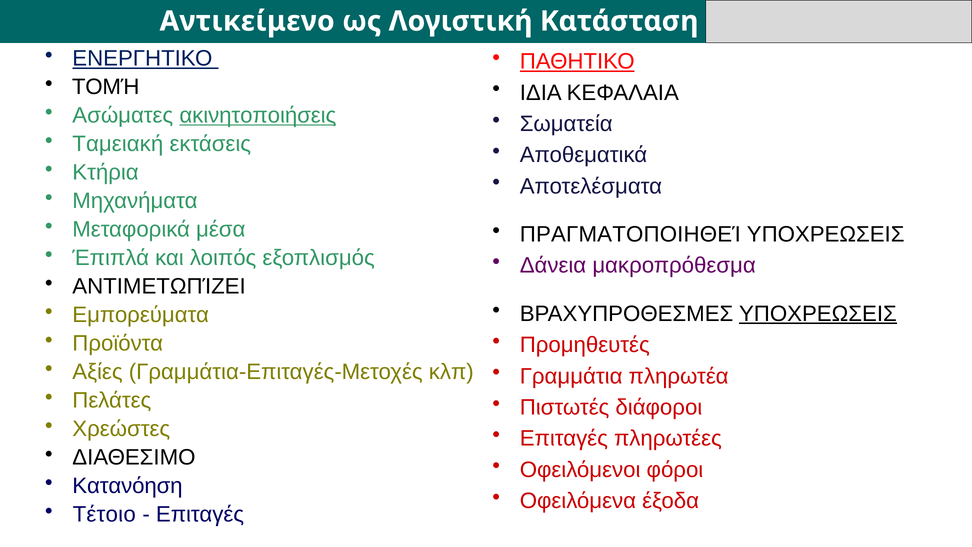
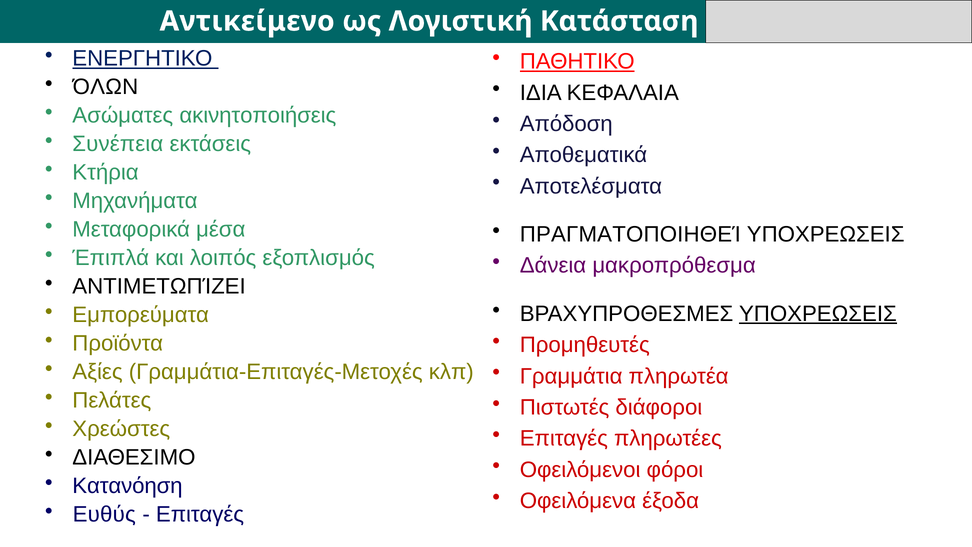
ΤΟΜΉ: ΤΟΜΉ -> ΌΛΩΝ
ακινητοποιήσεις underline: present -> none
Σωματεία: Σωματεία -> Απόδοση
Ταμειακή: Ταμειακή -> Συνέπεια
Τέτοιο: Τέτοιο -> Ευθύς
